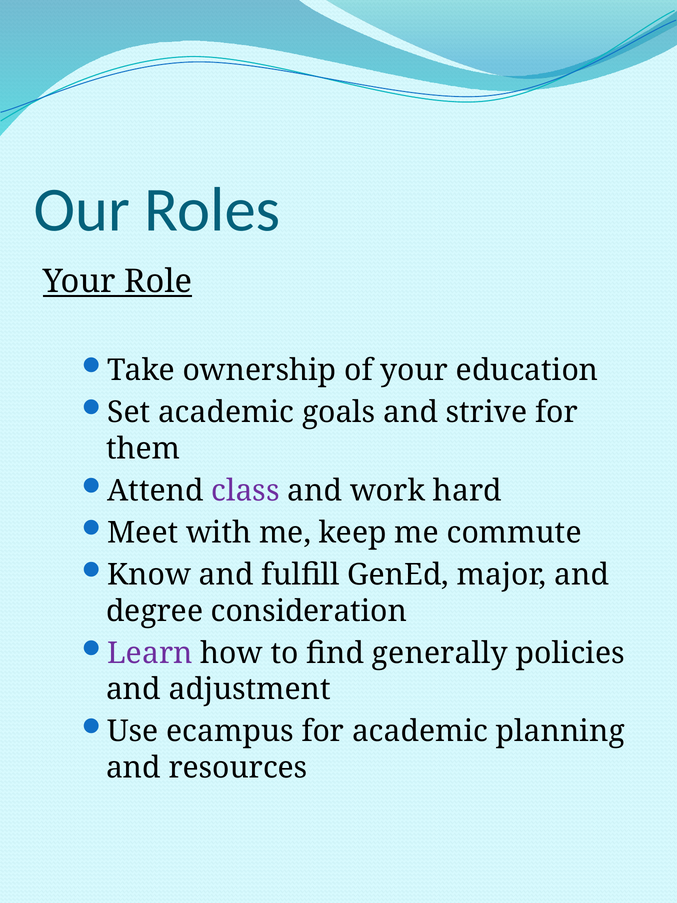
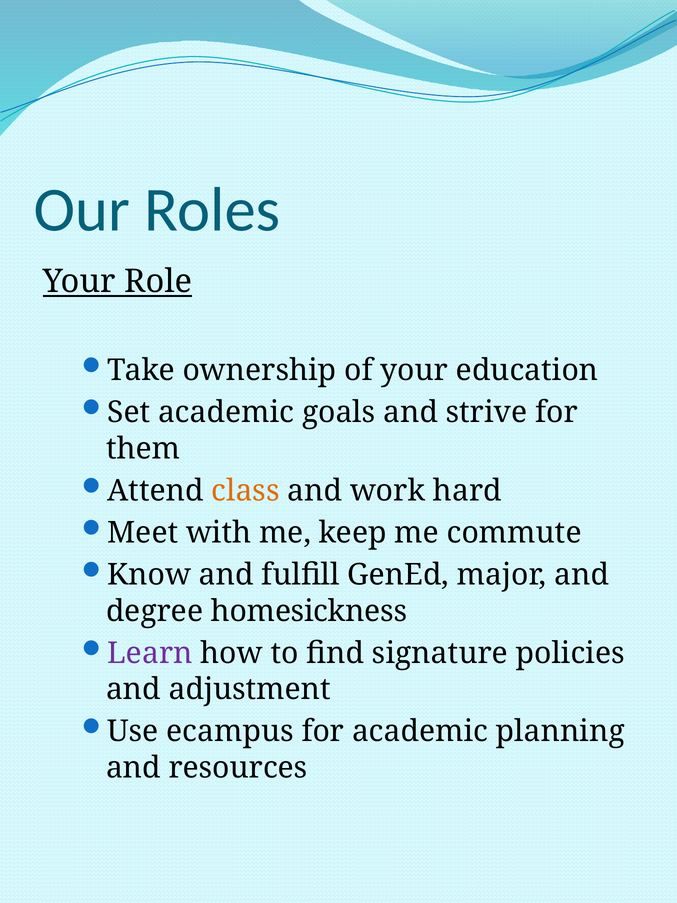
class colour: purple -> orange
consideration: consideration -> homesickness
generally: generally -> signature
